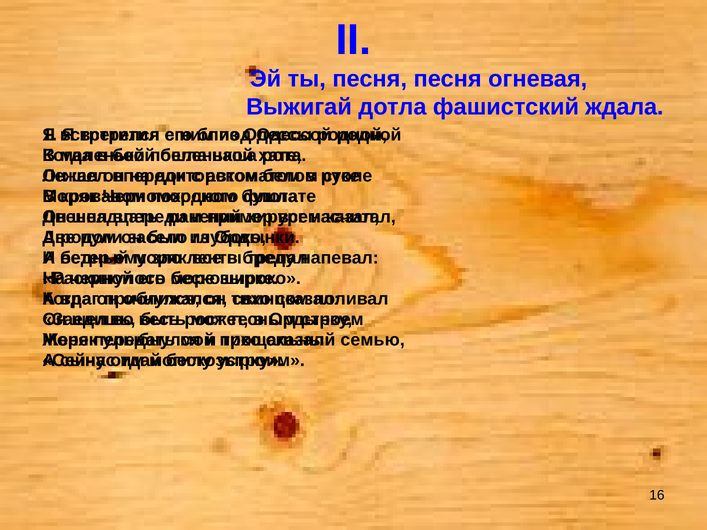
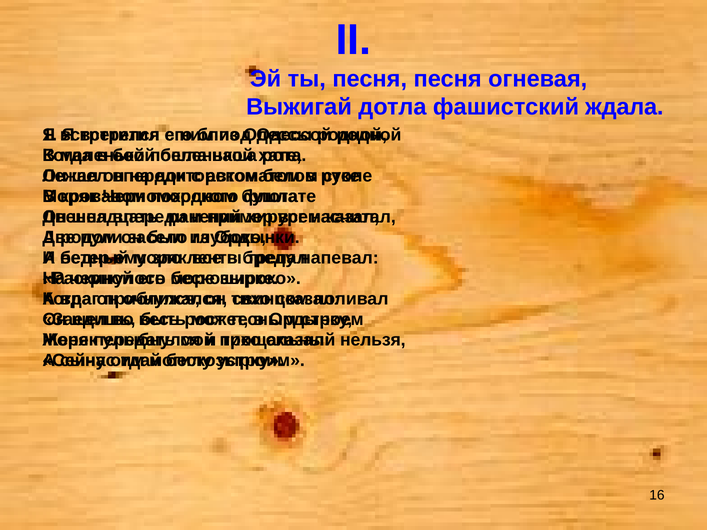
семью: семью -> нельзя
